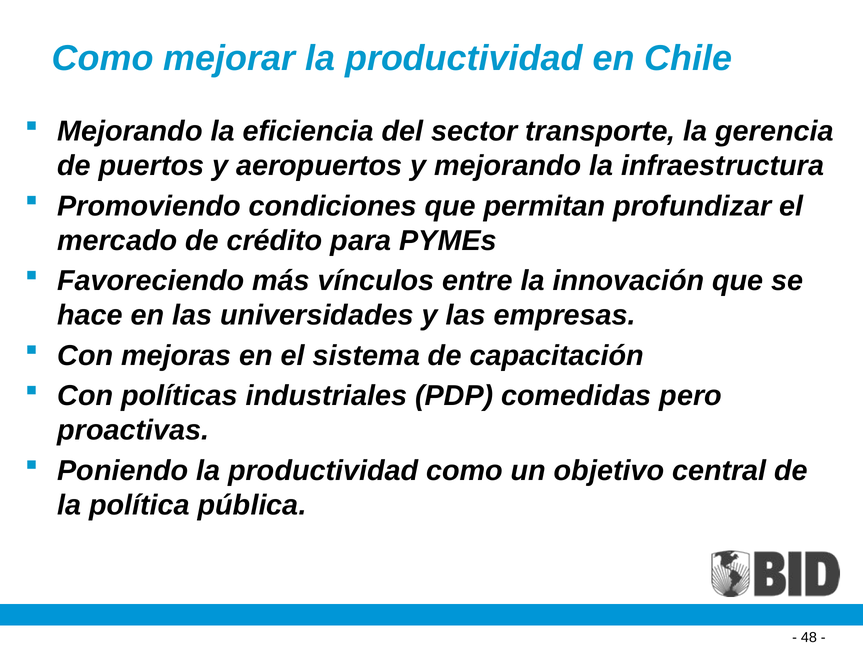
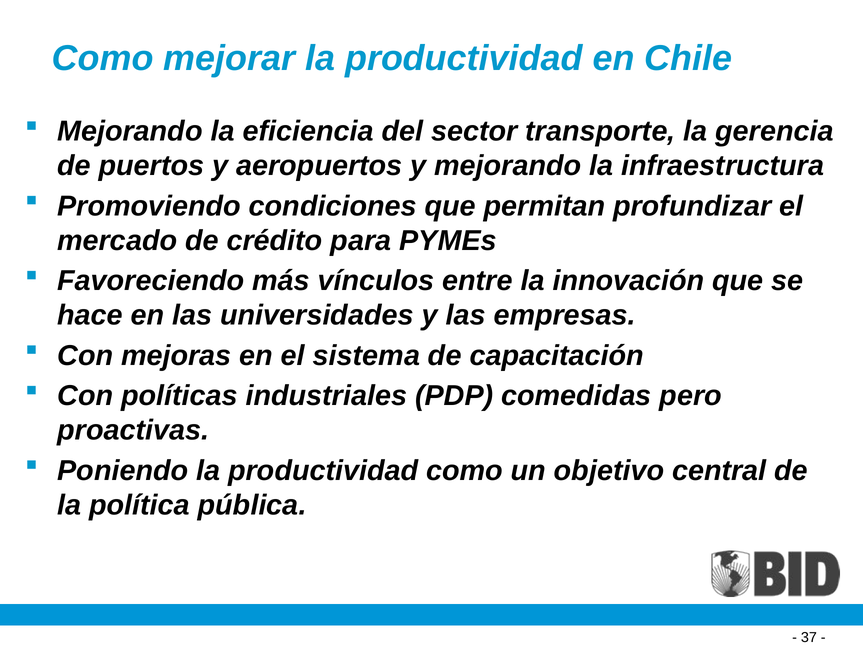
48: 48 -> 37
